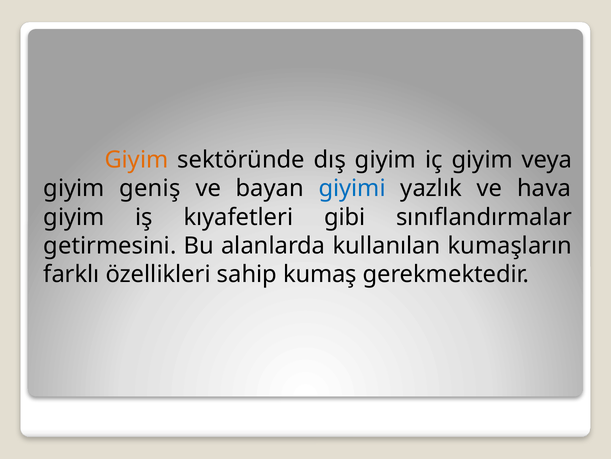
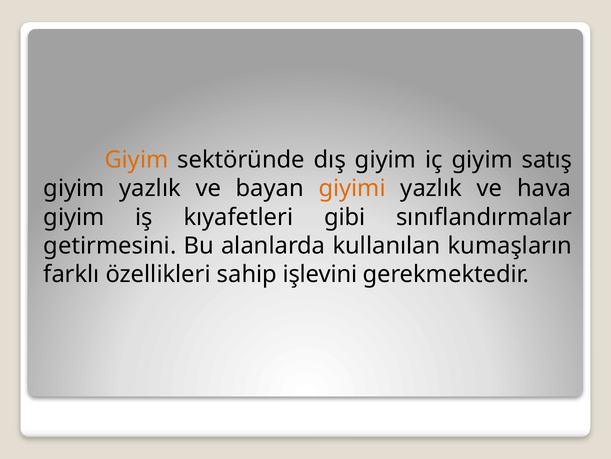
veya: veya -> satış
giyim geniş: geniş -> yazlık
giyimi colour: blue -> orange
kumaş: kumaş -> işlevini
